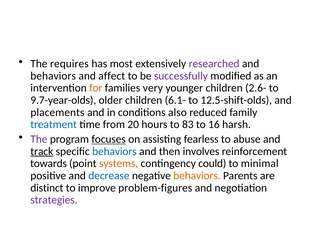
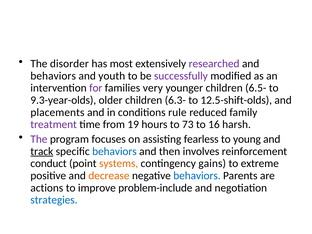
requires: requires -> disorder
affect: affect -> youth
for colour: orange -> purple
2.6-: 2.6- -> 6.5-
9.7-year-olds: 9.7-year-olds -> 9.3-year-olds
6.1-: 6.1- -> 6.3-
also: also -> rule
treatment colour: blue -> purple
20: 20 -> 19
83: 83 -> 73
focuses underline: present -> none
abuse: abuse -> young
towards: towards -> conduct
could: could -> gains
minimal: minimal -> extreme
decrease colour: blue -> orange
behaviors at (197, 176) colour: orange -> blue
distinct: distinct -> actions
problem-figures: problem-figures -> problem-include
strategies colour: purple -> blue
